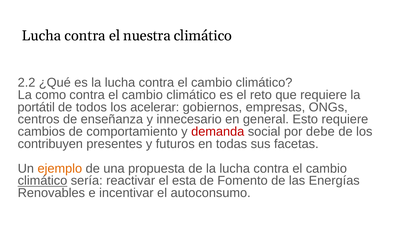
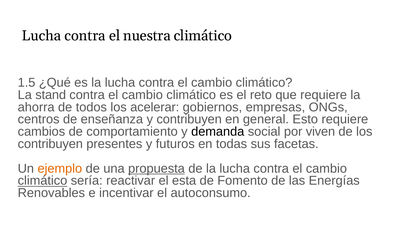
2.2: 2.2 -> 1.5
como: como -> stand
portátil: portátil -> ahorra
y innecesario: innecesario -> contribuyen
demanda colour: red -> black
debe: debe -> viven
propuesta underline: none -> present
